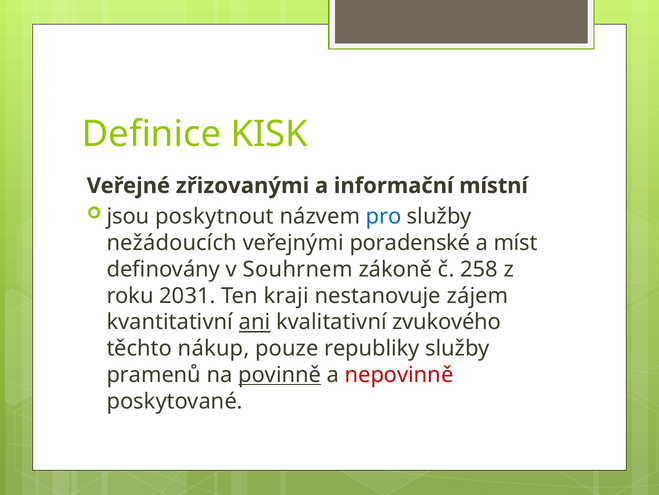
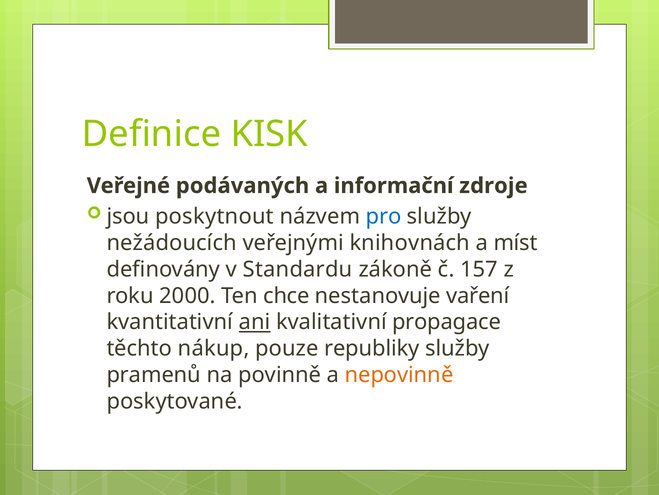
zřizovanými: zřizovanými -> podávaných
místní: místní -> zdroje
poradenské: poradenské -> knihovnách
Souhrnem: Souhrnem -> Standardu
258: 258 -> 157
2031: 2031 -> 2000
kraji: kraji -> chce
zájem: zájem -> vaření
zvukového: zvukového -> propagace
povinně underline: present -> none
nepovinně colour: red -> orange
